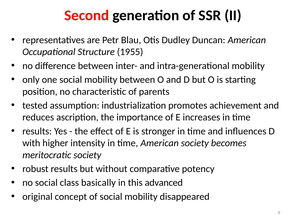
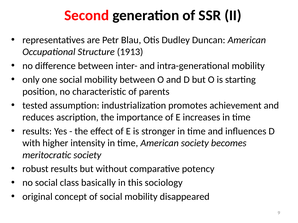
1955: 1955 -> 1913
advanced: advanced -> sociology
